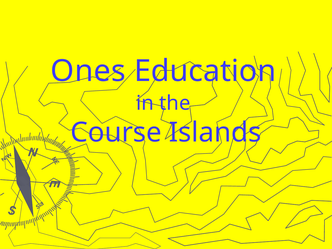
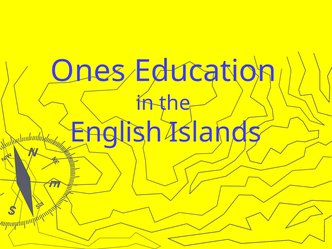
Course: Course -> English
